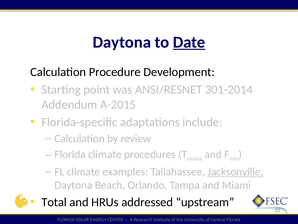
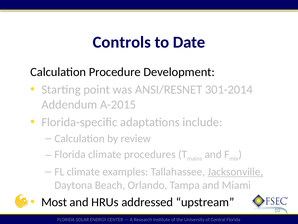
Daytona at (122, 42): Daytona -> Controls
Date underline: present -> none
Total: Total -> Most
